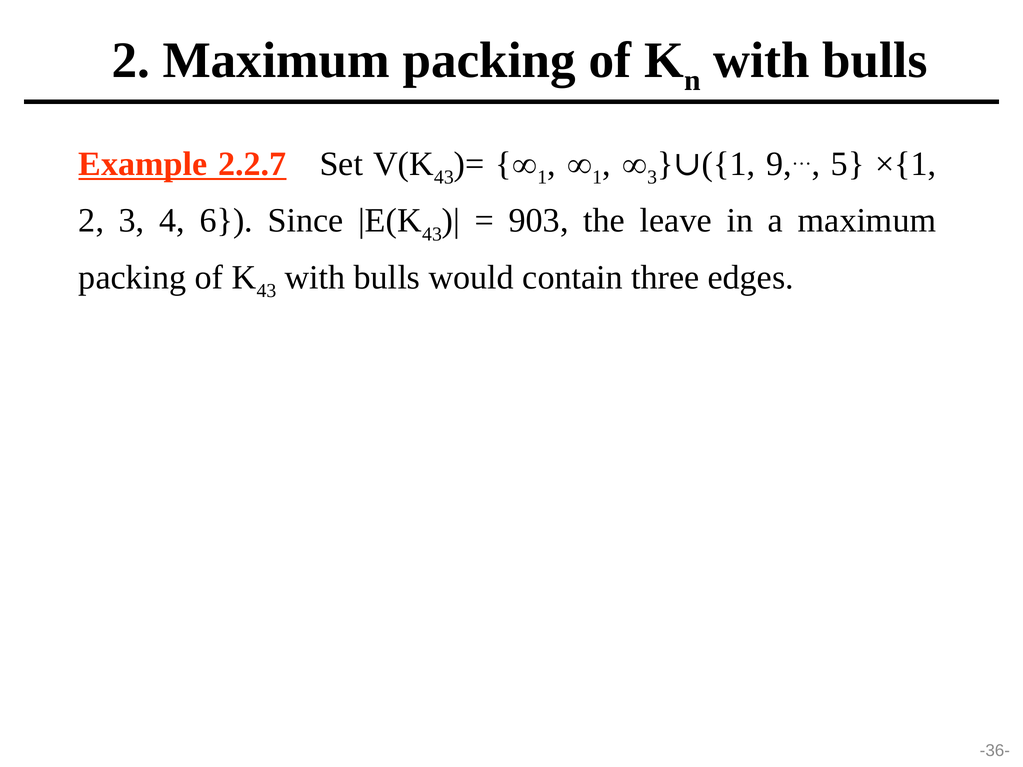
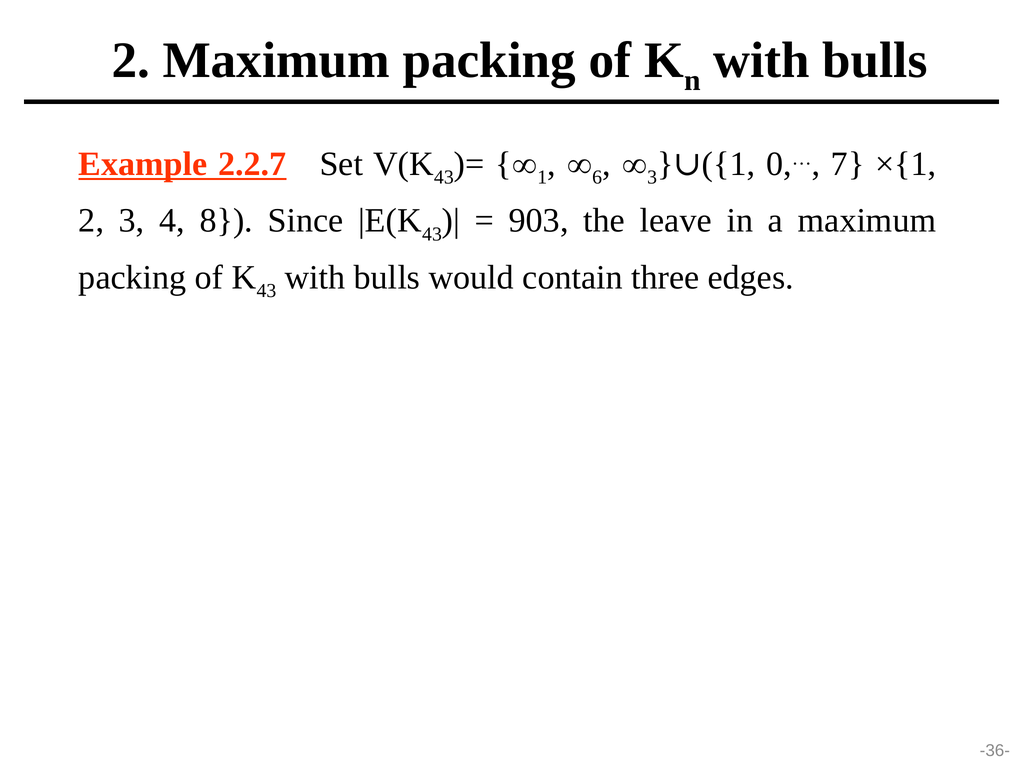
1 at (597, 177): 1 -> 6
9: 9 -> 0
5: 5 -> 7
6: 6 -> 8
